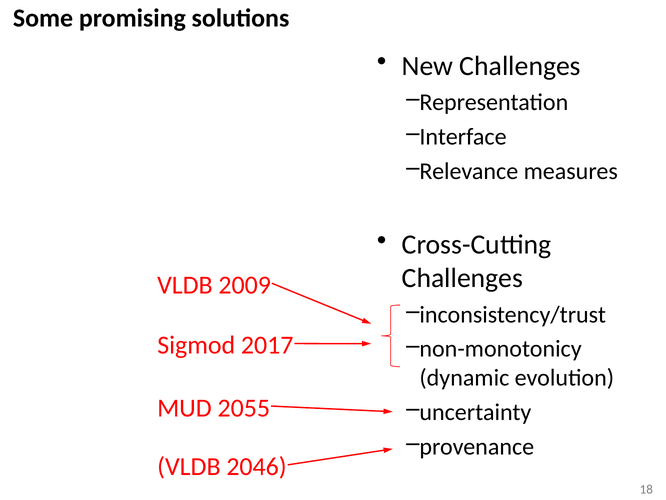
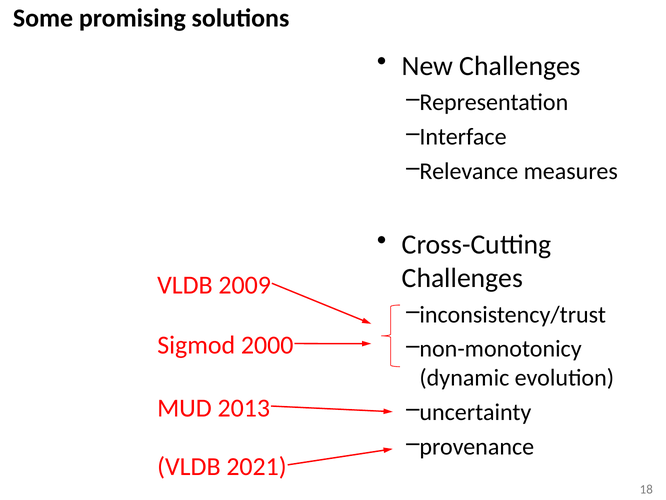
2017: 2017 -> 2000
2055: 2055 -> 2013
2046: 2046 -> 2021
